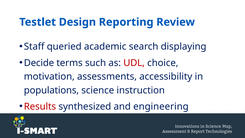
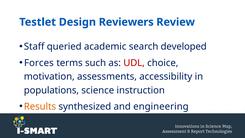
Reporting: Reporting -> Reviewers
displaying: displaying -> developed
Decide: Decide -> Forces
Results colour: red -> orange
